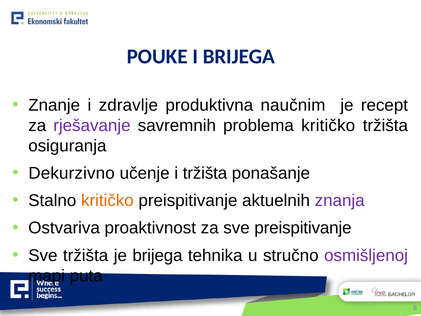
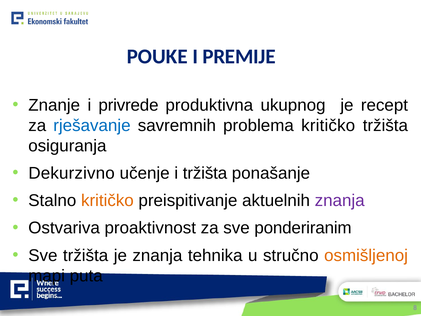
I BRIJEGA: BRIJEGA -> PREMIJE
zdravlje: zdravlje -> privrede
naučnim: naučnim -> ukupnog
rješavanje colour: purple -> blue
sve preispitivanje: preispitivanje -> ponderiranim
je brijega: brijega -> znanja
osmišljenoj colour: purple -> orange
